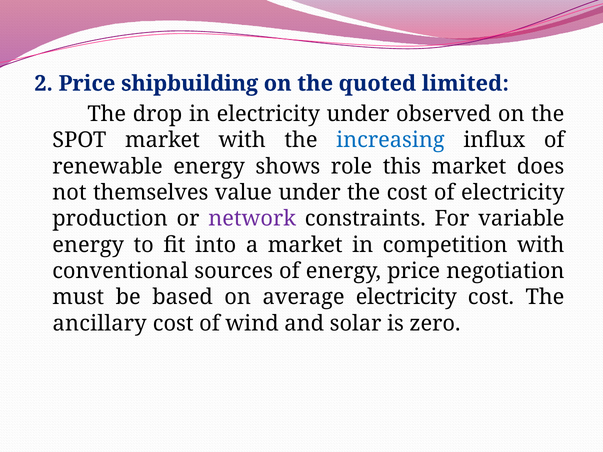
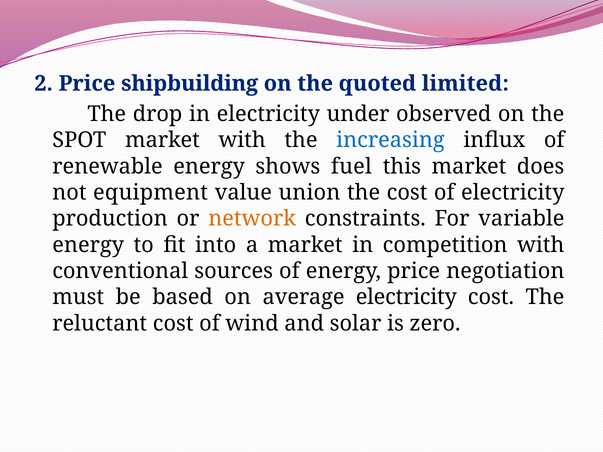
role: role -> fuel
themselves: themselves -> equipment
value under: under -> union
network colour: purple -> orange
ancillary: ancillary -> reluctant
